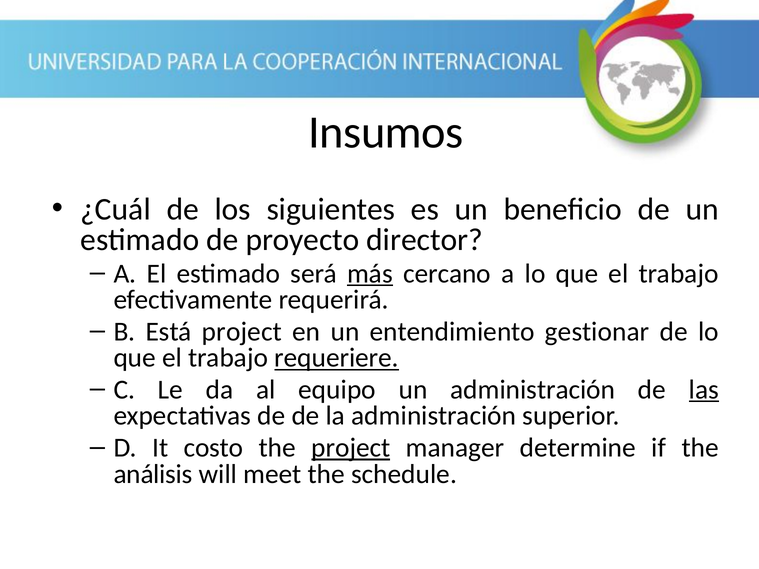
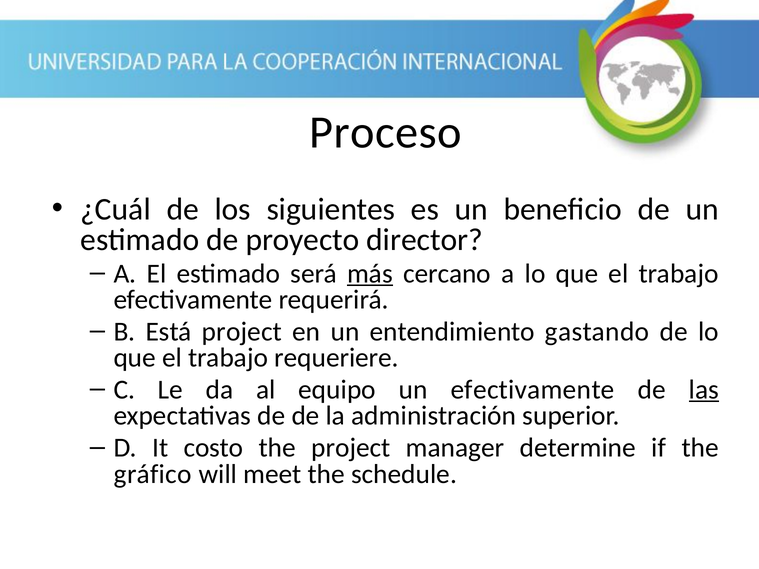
Insumos: Insumos -> Proceso
gestionar: gestionar -> gastando
requeriere underline: present -> none
un administración: administración -> efectivamente
project at (351, 448) underline: present -> none
análisis: análisis -> gráfico
